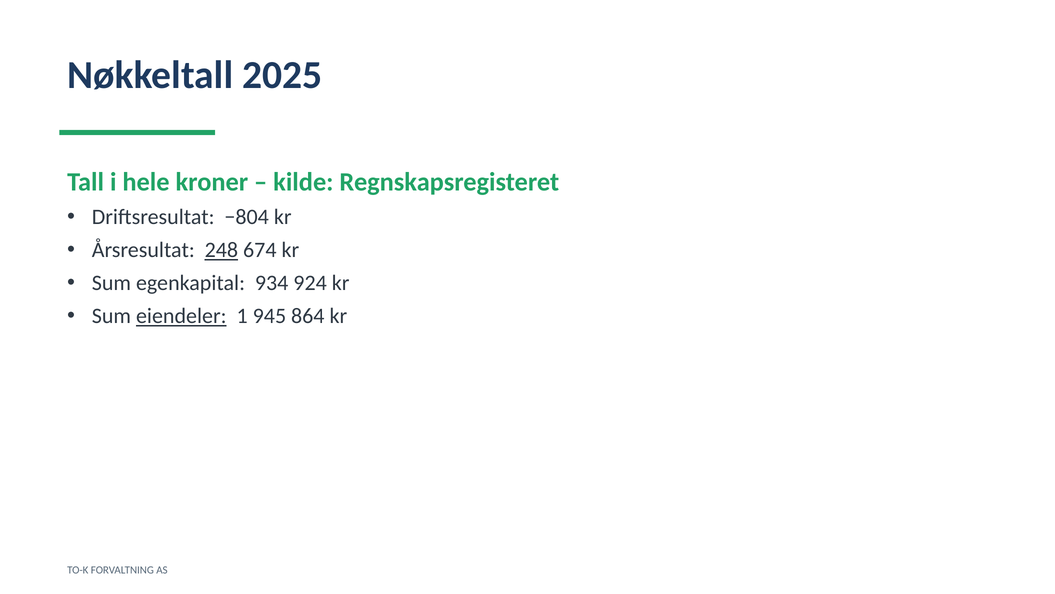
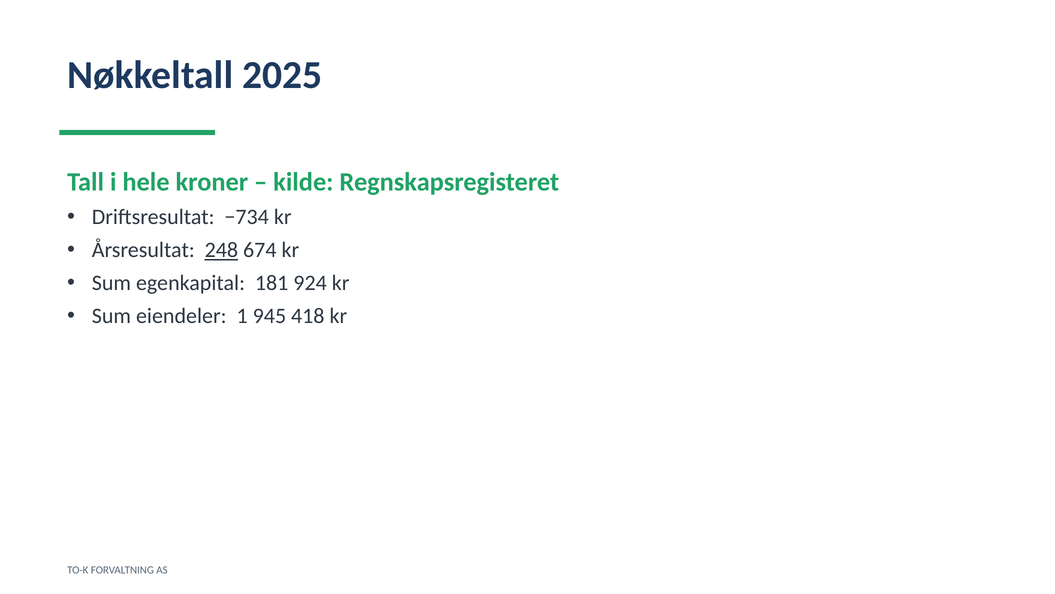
−804: −804 -> −734
934: 934 -> 181
eiendeler underline: present -> none
864: 864 -> 418
